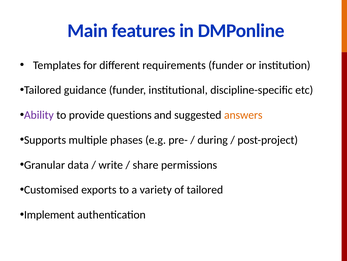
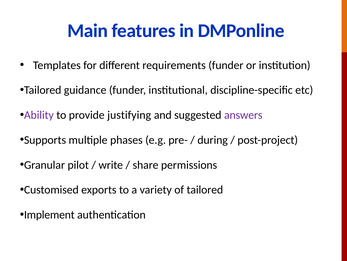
questions: questions -> justifying
answers colour: orange -> purple
data: data -> pilot
